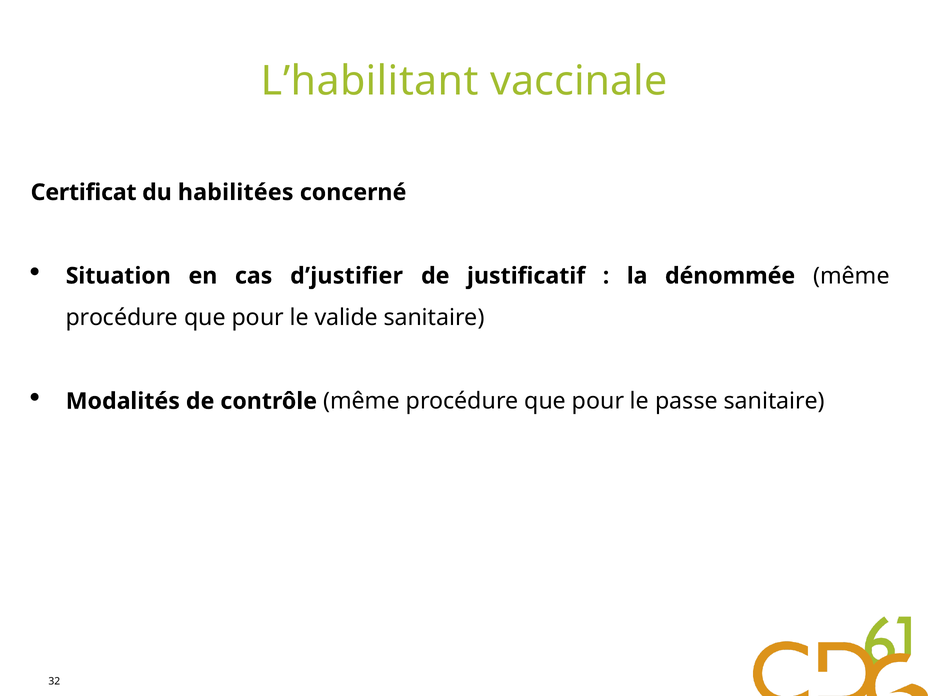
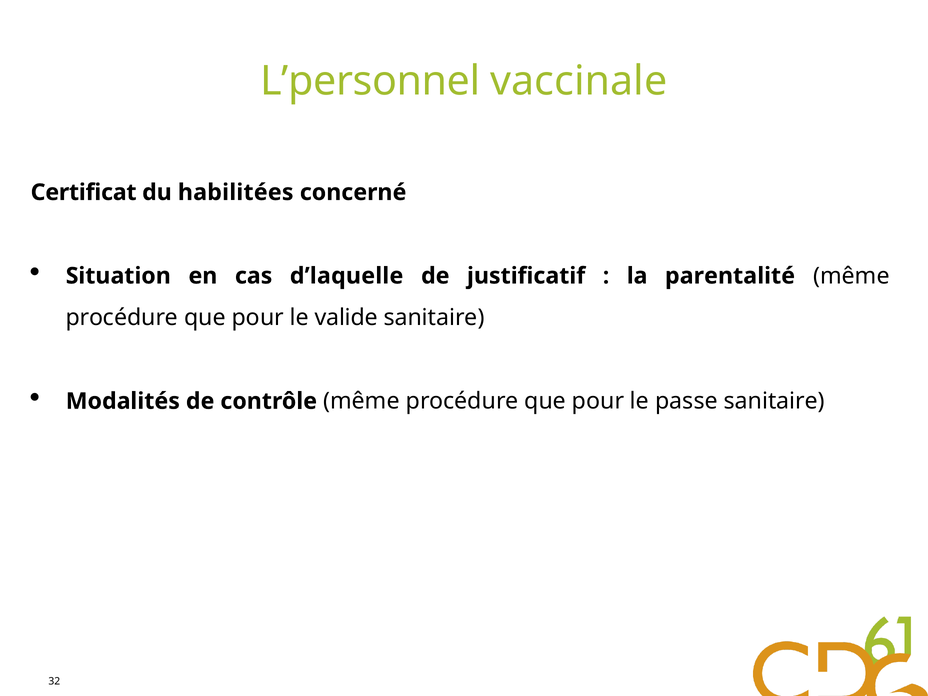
L’habilitant: L’habilitant -> L’personnel
d’justifier: d’justifier -> d’laquelle
dénommée: dénommée -> parentalité
